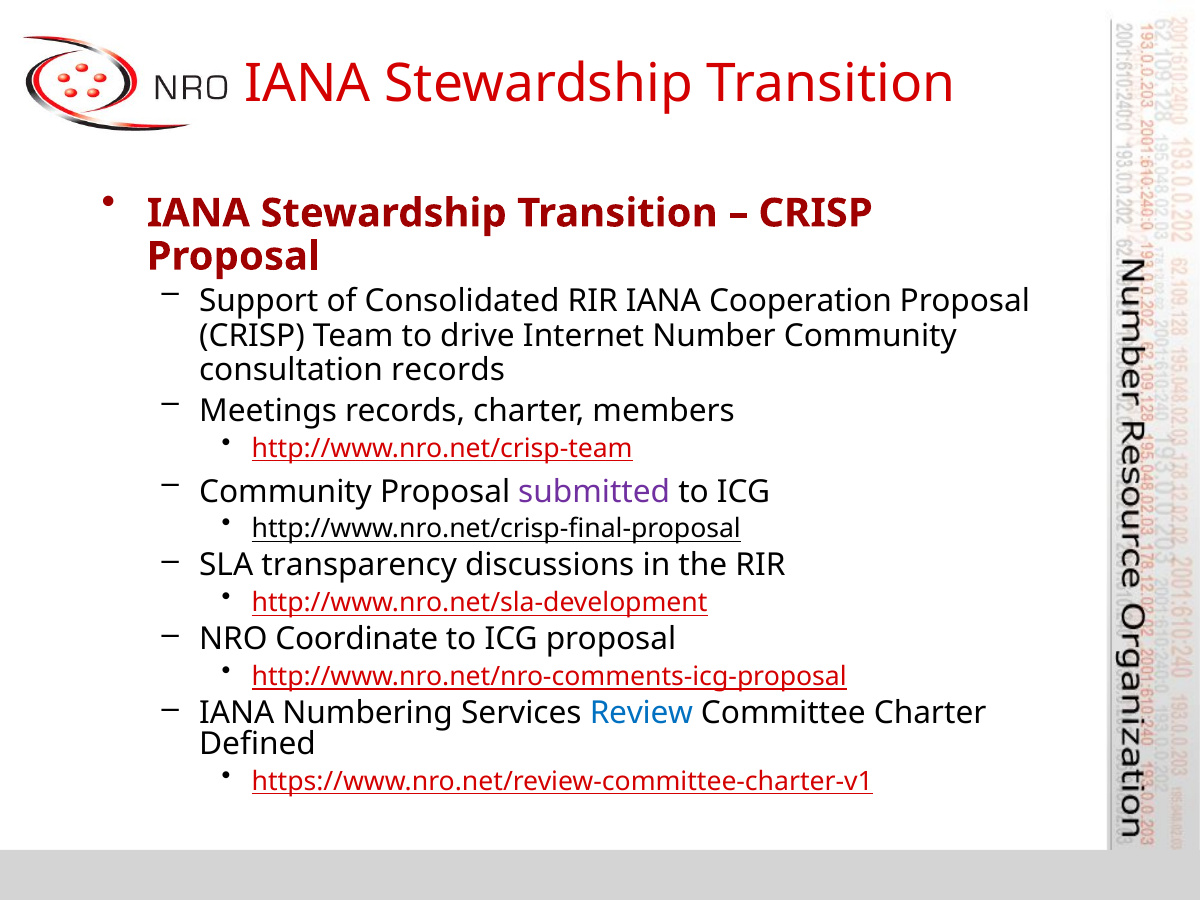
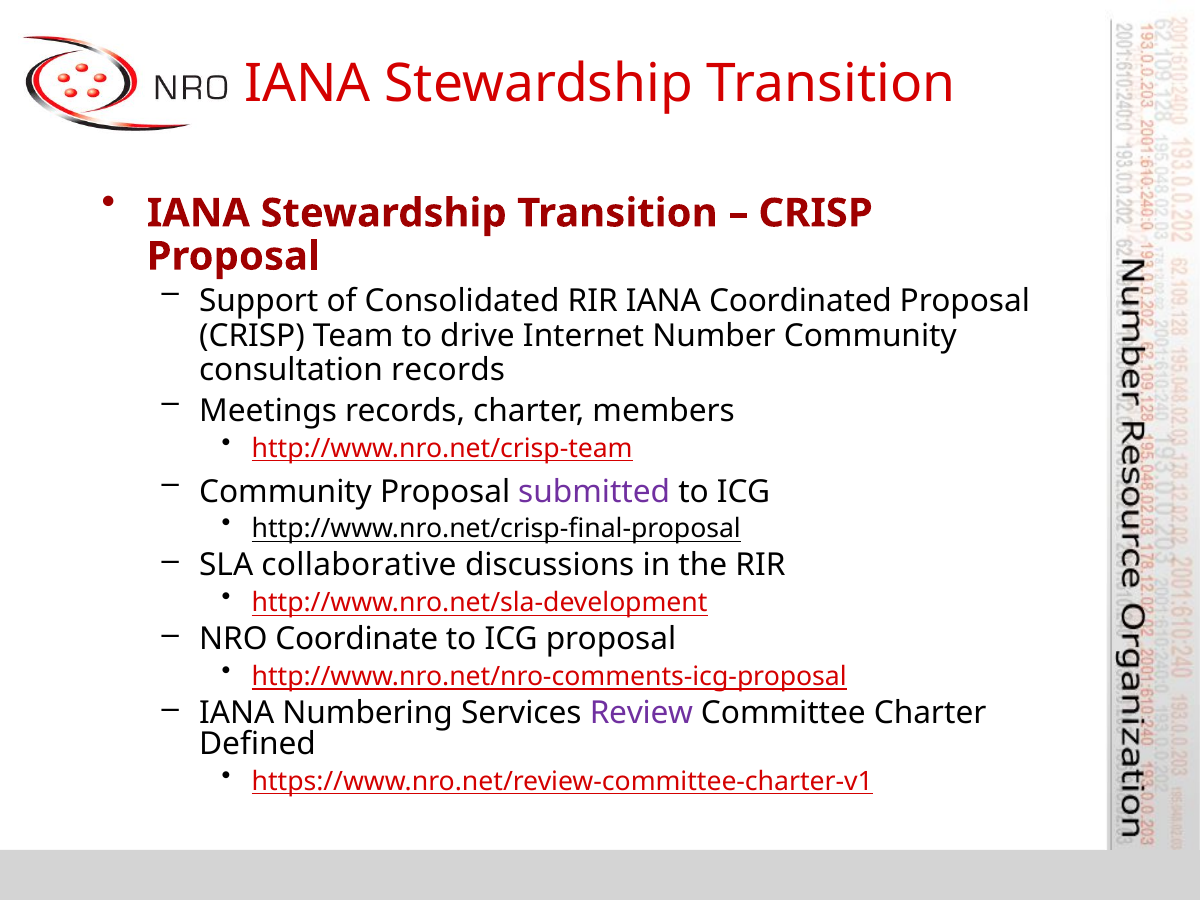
Cooperation: Cooperation -> Coordinated
transparency: transparency -> collaborative
Review colour: blue -> purple
